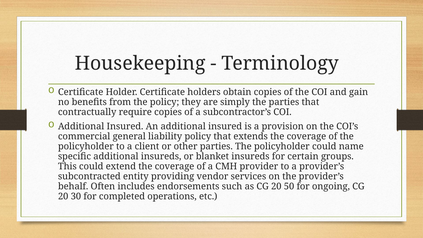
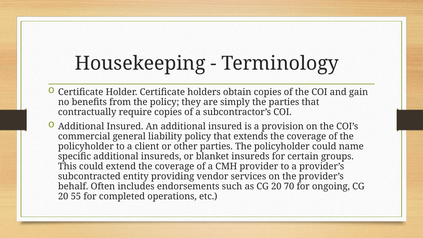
50: 50 -> 70
30: 30 -> 55
